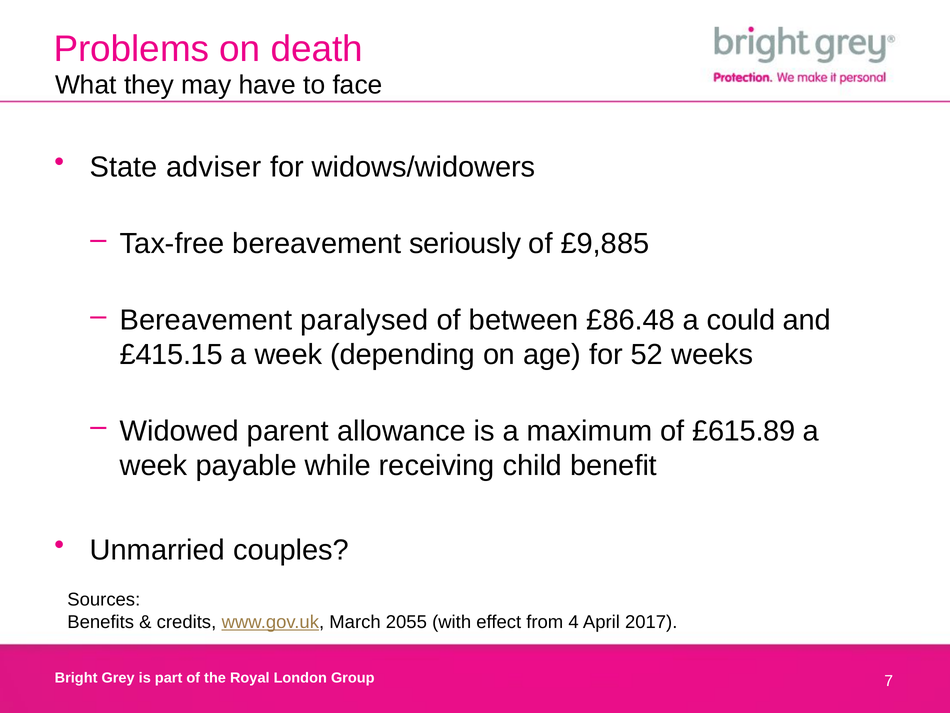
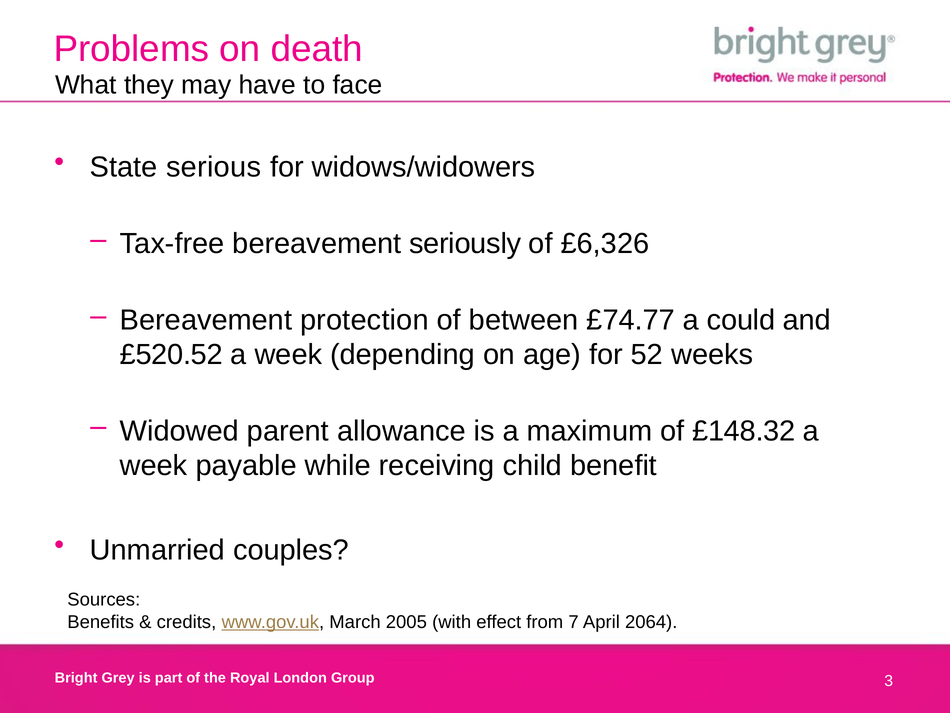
adviser: adviser -> serious
£9,885: £9,885 -> £6,326
paralysed: paralysed -> protection
£86.48: £86.48 -> £74.77
£415.15: £415.15 -> £520.52
£615.89: £615.89 -> £148.32
2055: 2055 -> 2005
4: 4 -> 7
2017: 2017 -> 2064
7: 7 -> 3
